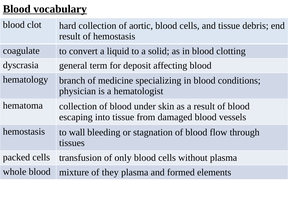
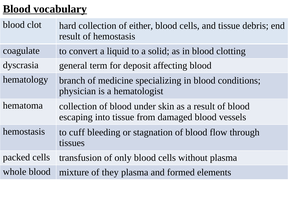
aortic: aortic -> either
wall: wall -> cuff
